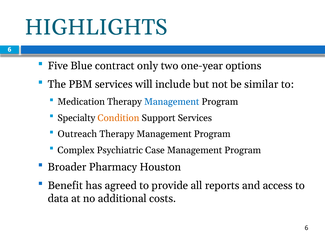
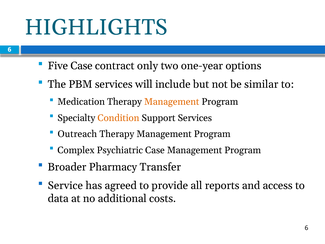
Five Blue: Blue -> Case
Management at (172, 102) colour: blue -> orange
Houston: Houston -> Transfer
Benefit: Benefit -> Service
